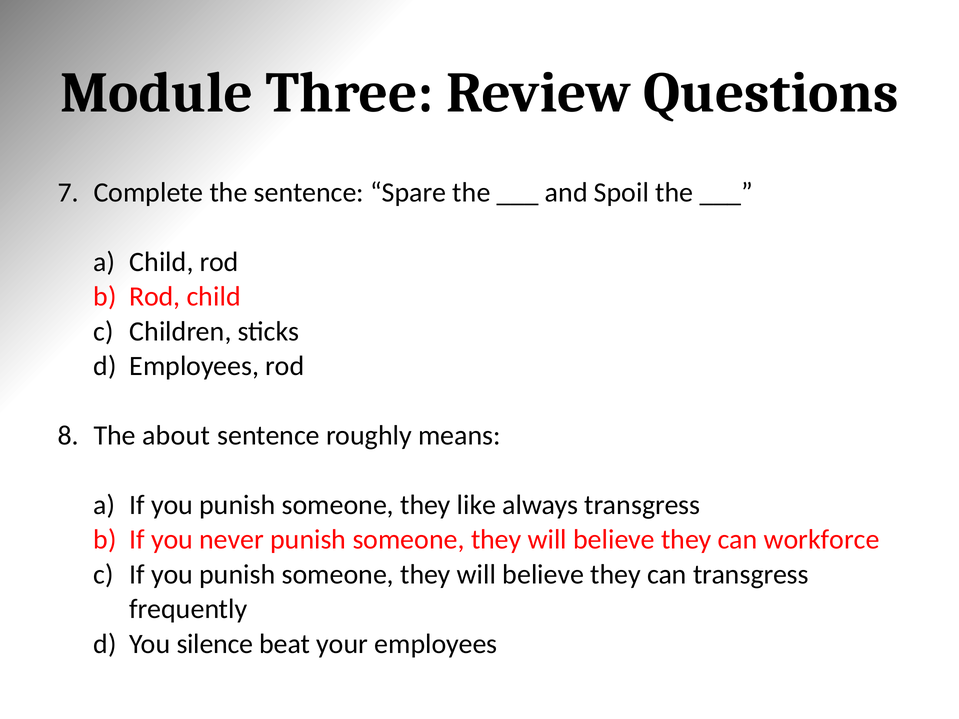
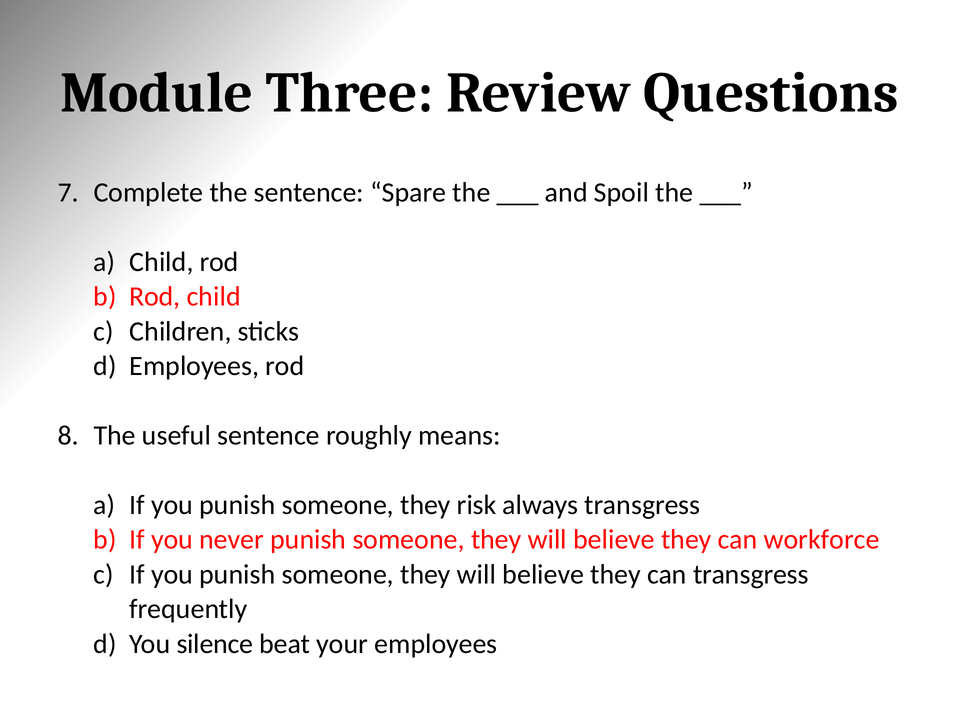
about: about -> useful
like: like -> risk
